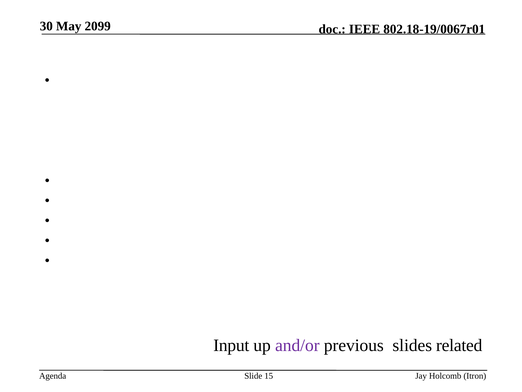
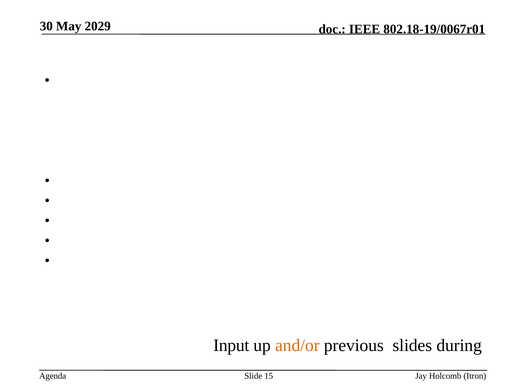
2099: 2099 -> 2029
and/or colour: purple -> orange
related: related -> during
